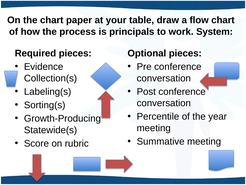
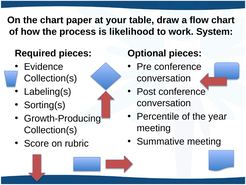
principals: principals -> likelihood
Statewide(s at (51, 130): Statewide(s -> Collection(s
